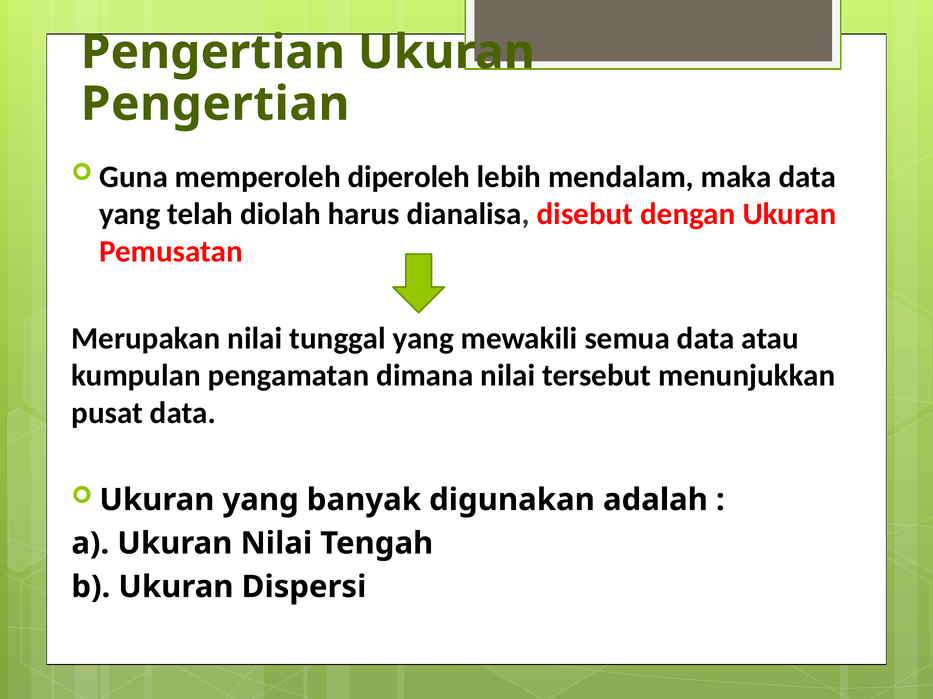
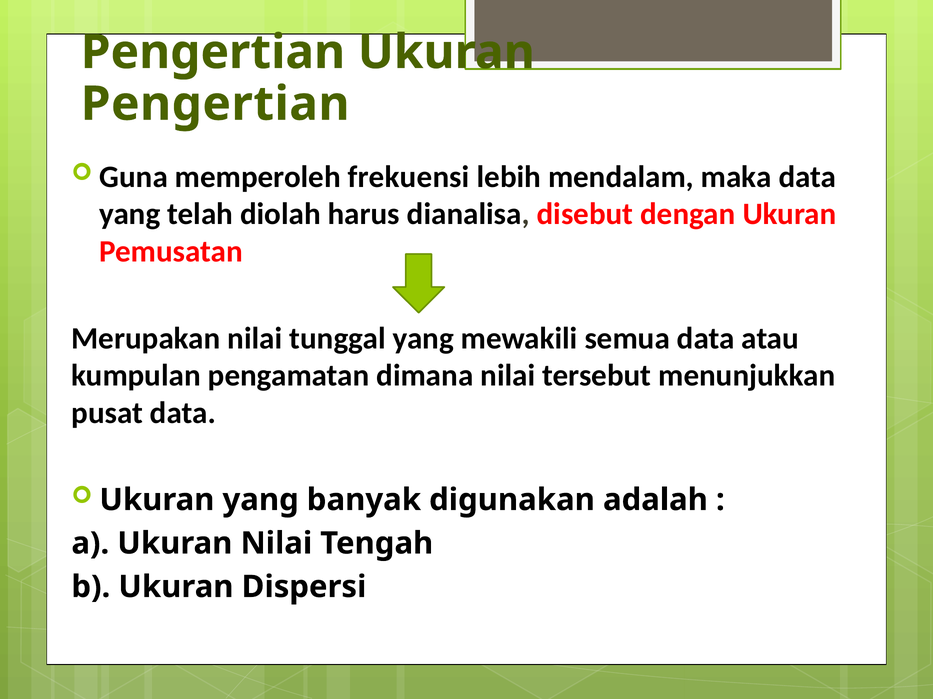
diperoleh: diperoleh -> frekuensi
